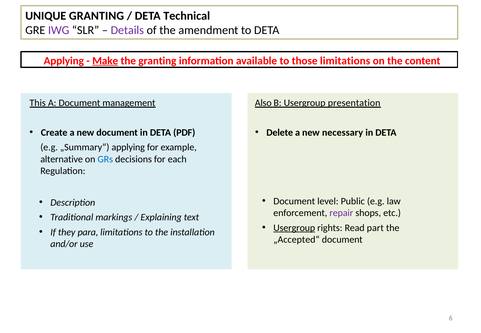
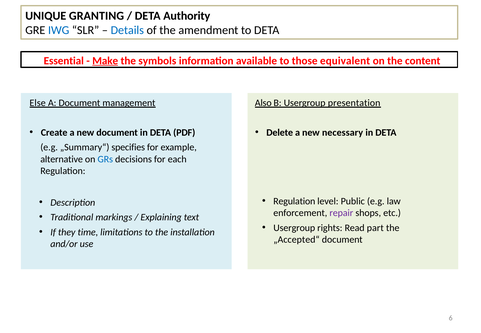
Technical: Technical -> Authority
IWG colour: purple -> blue
Details colour: purple -> blue
Applying at (64, 61): Applying -> Essential
the granting: granting -> symbols
those limitations: limitations -> equivalent
This: This -> Else
„Summary“ applying: applying -> specifies
Document at (294, 201): Document -> Regulation
Usergroup at (294, 228) underline: present -> none
para: para -> time
